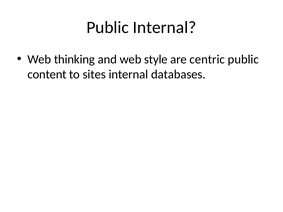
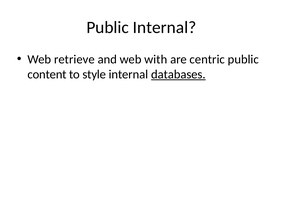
thinking: thinking -> retrieve
style: style -> with
sites: sites -> style
databases underline: none -> present
